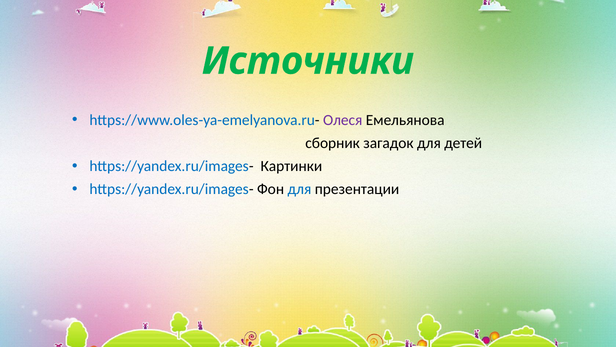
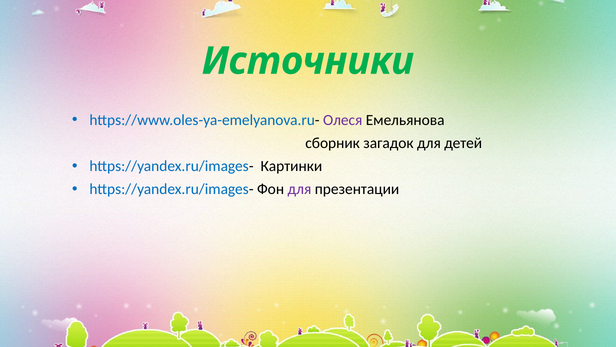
для at (299, 189) colour: blue -> purple
